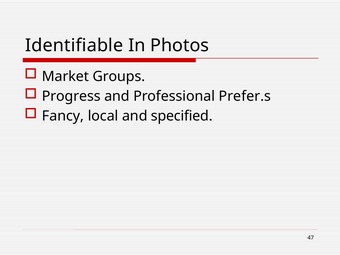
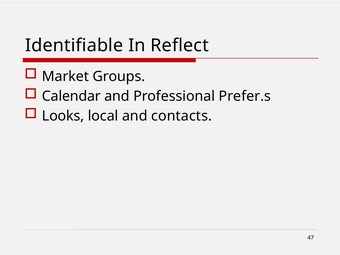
Photos: Photos -> Reflect
Progress: Progress -> Calendar
Fancy: Fancy -> Looks
specified: specified -> contacts
